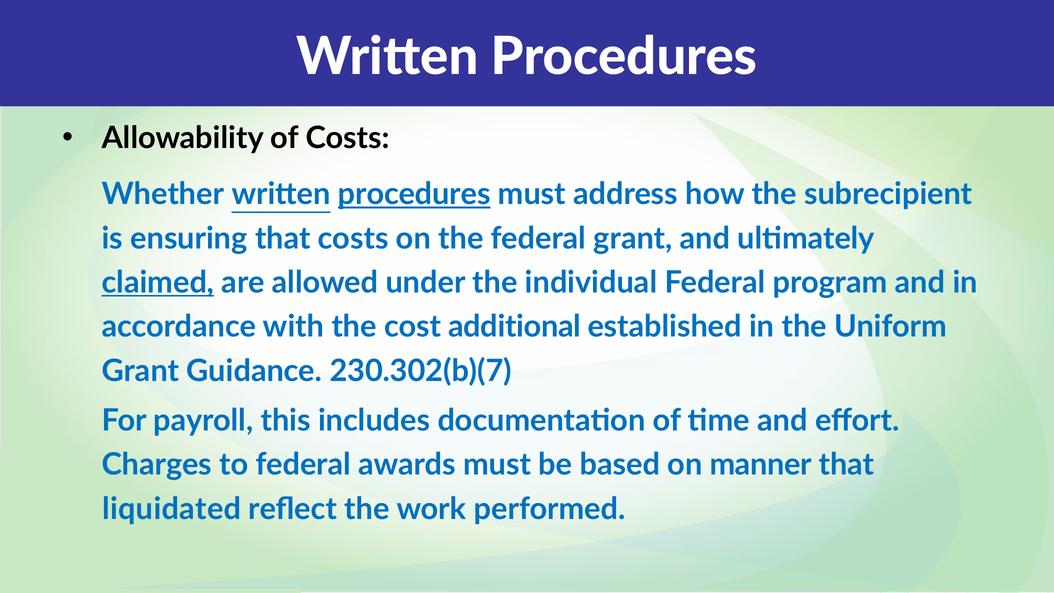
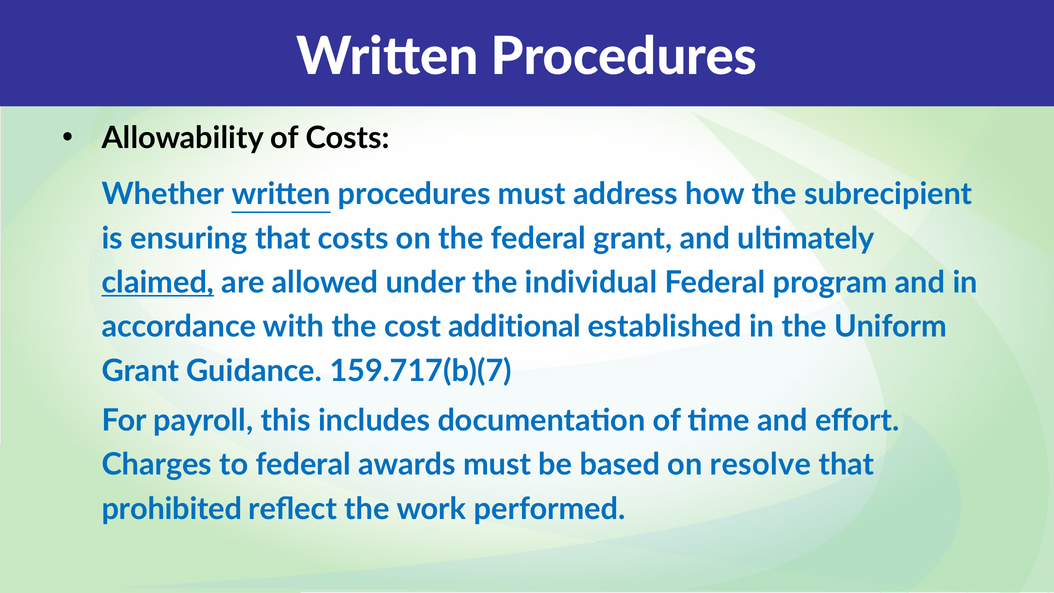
procedures at (414, 194) underline: present -> none
230.302(b)(7: 230.302(b)(7 -> 159.717(b)(7
manner: manner -> resolve
liquidated: liquidated -> prohibited
